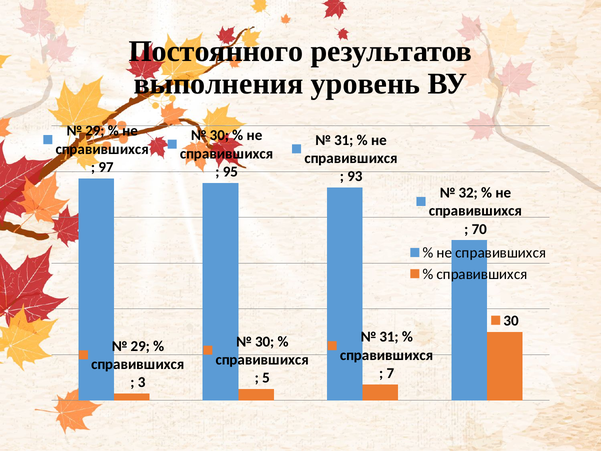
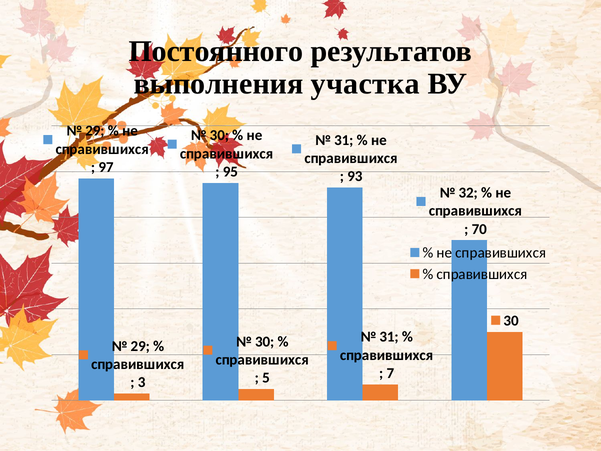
уровень: уровень -> участка
